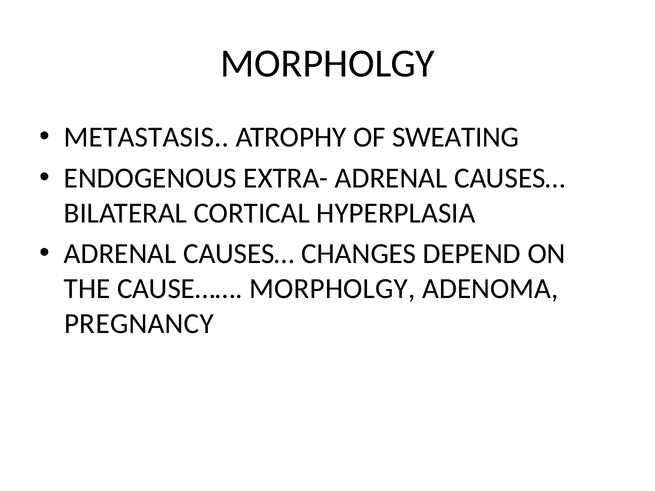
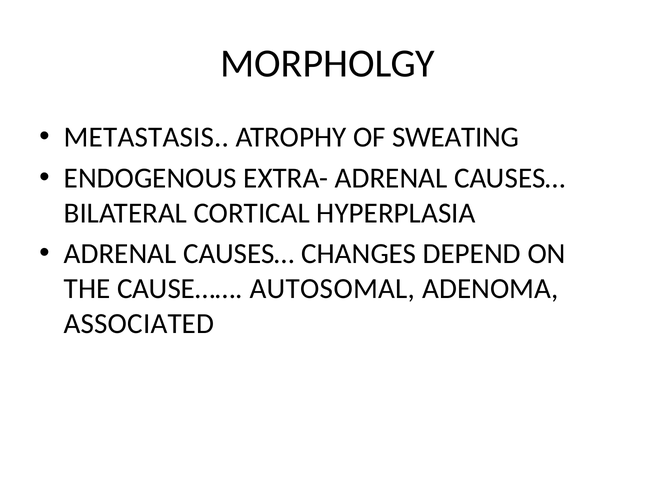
CAUSE…… MORPHOLGY: MORPHOLGY -> AUTOSOMAL
PREGNANCY: PREGNANCY -> ASSOCIATED
